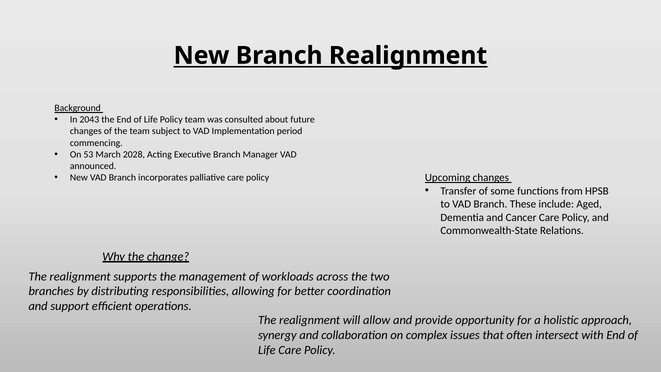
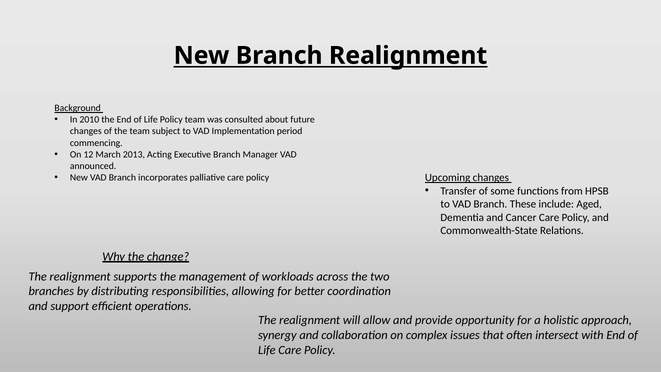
2043: 2043 -> 2010
53: 53 -> 12
2028: 2028 -> 2013
